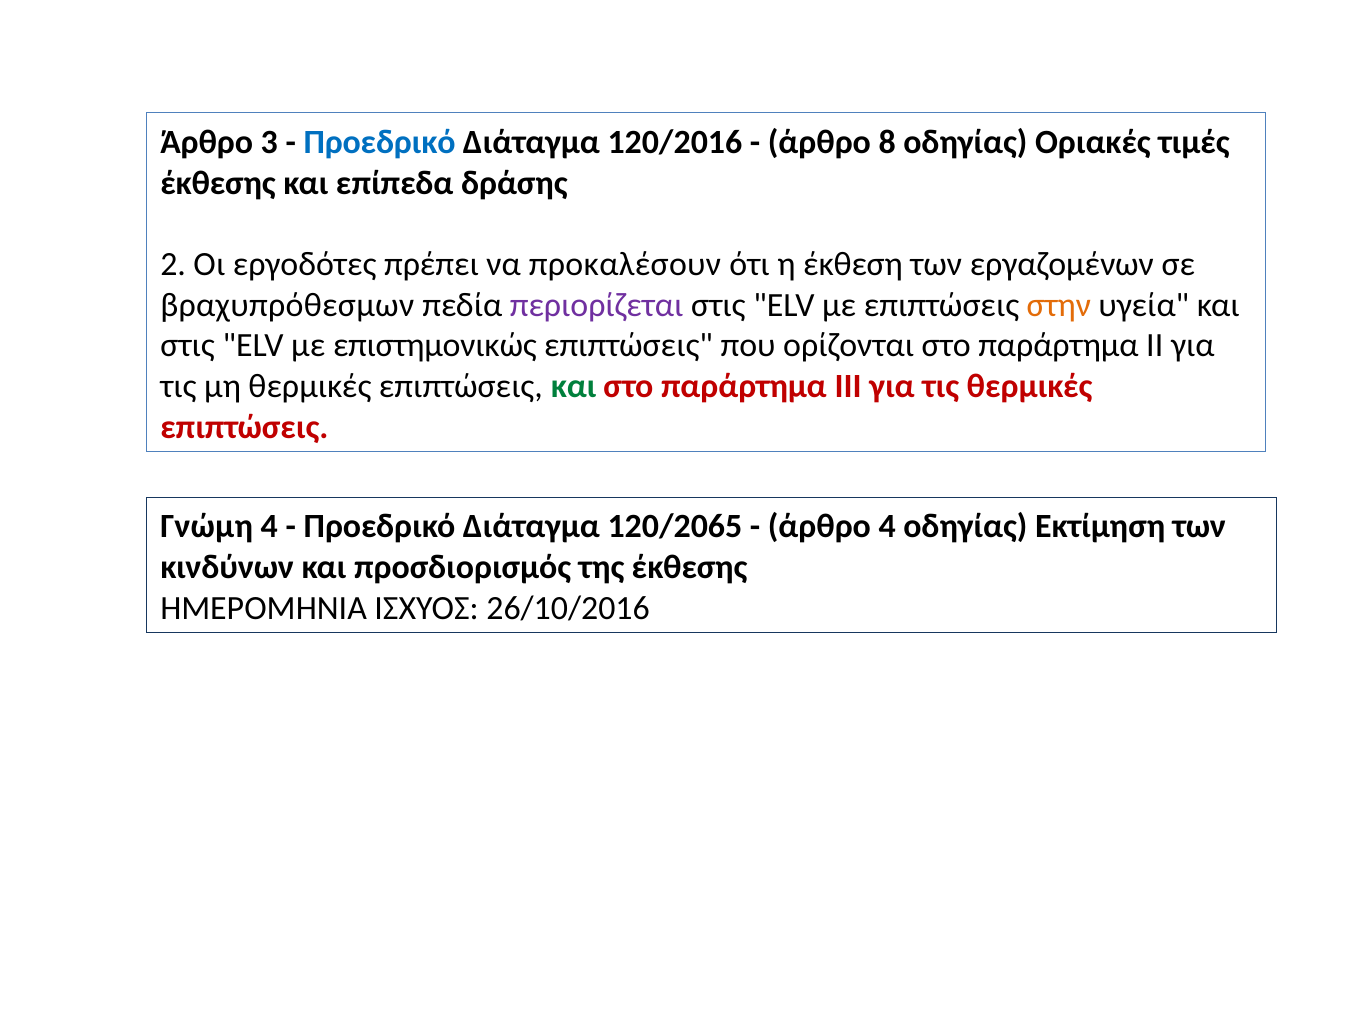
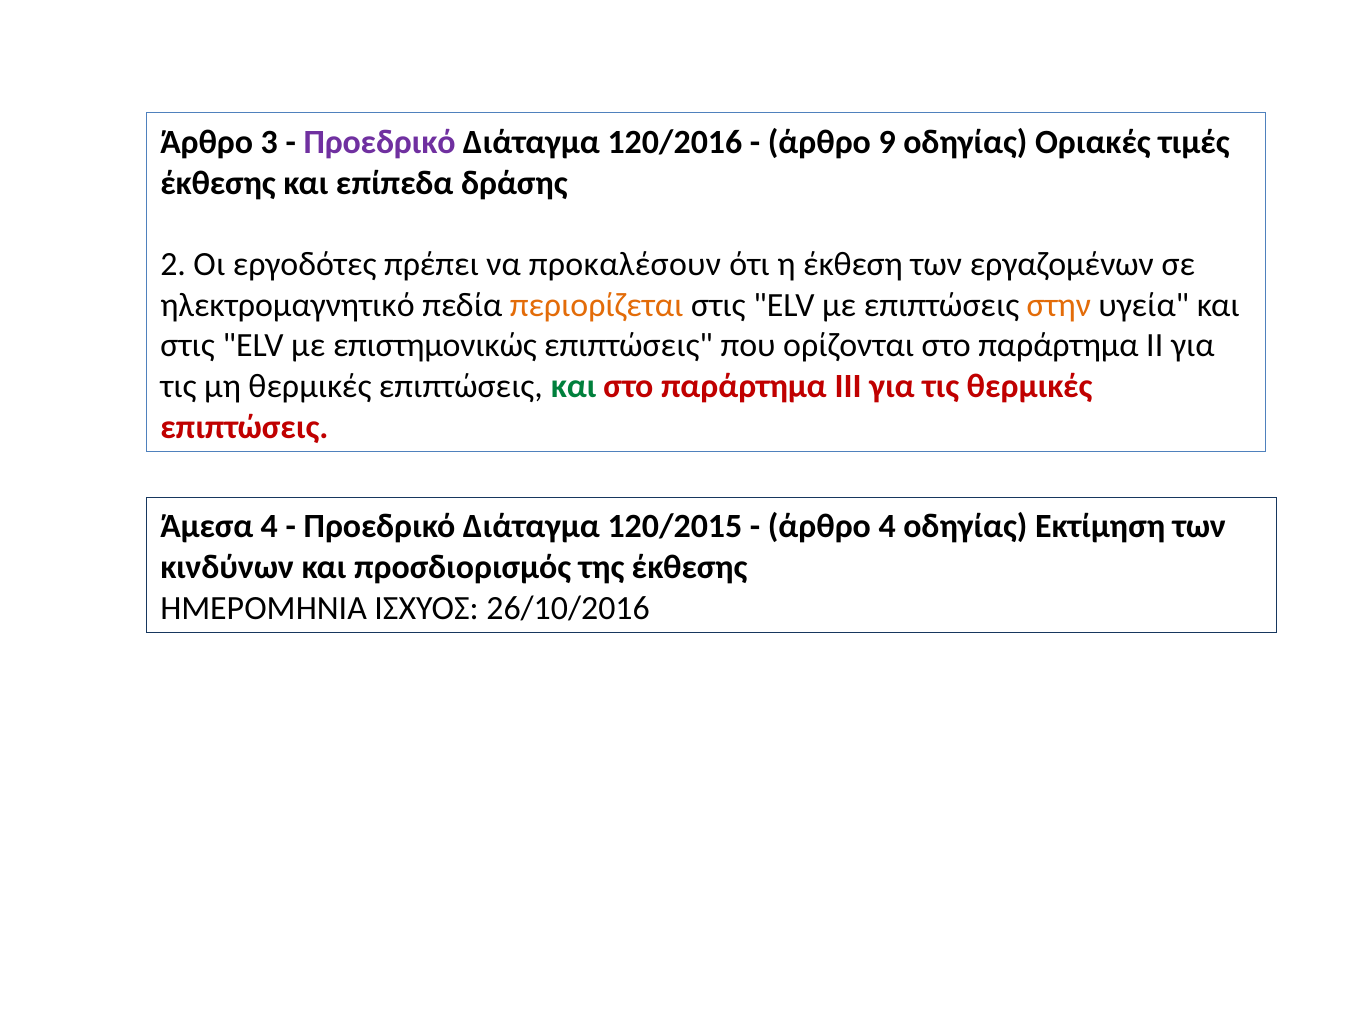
Προεδρικό at (380, 142) colour: blue -> purple
8: 8 -> 9
βραχυπρόθεσμων: βραχυπρόθεσμων -> ηλεκτρομαγνητικό
περιορίζεται colour: purple -> orange
Γνώμη: Γνώμη -> Άμεσα
120/2065: 120/2065 -> 120/2015
